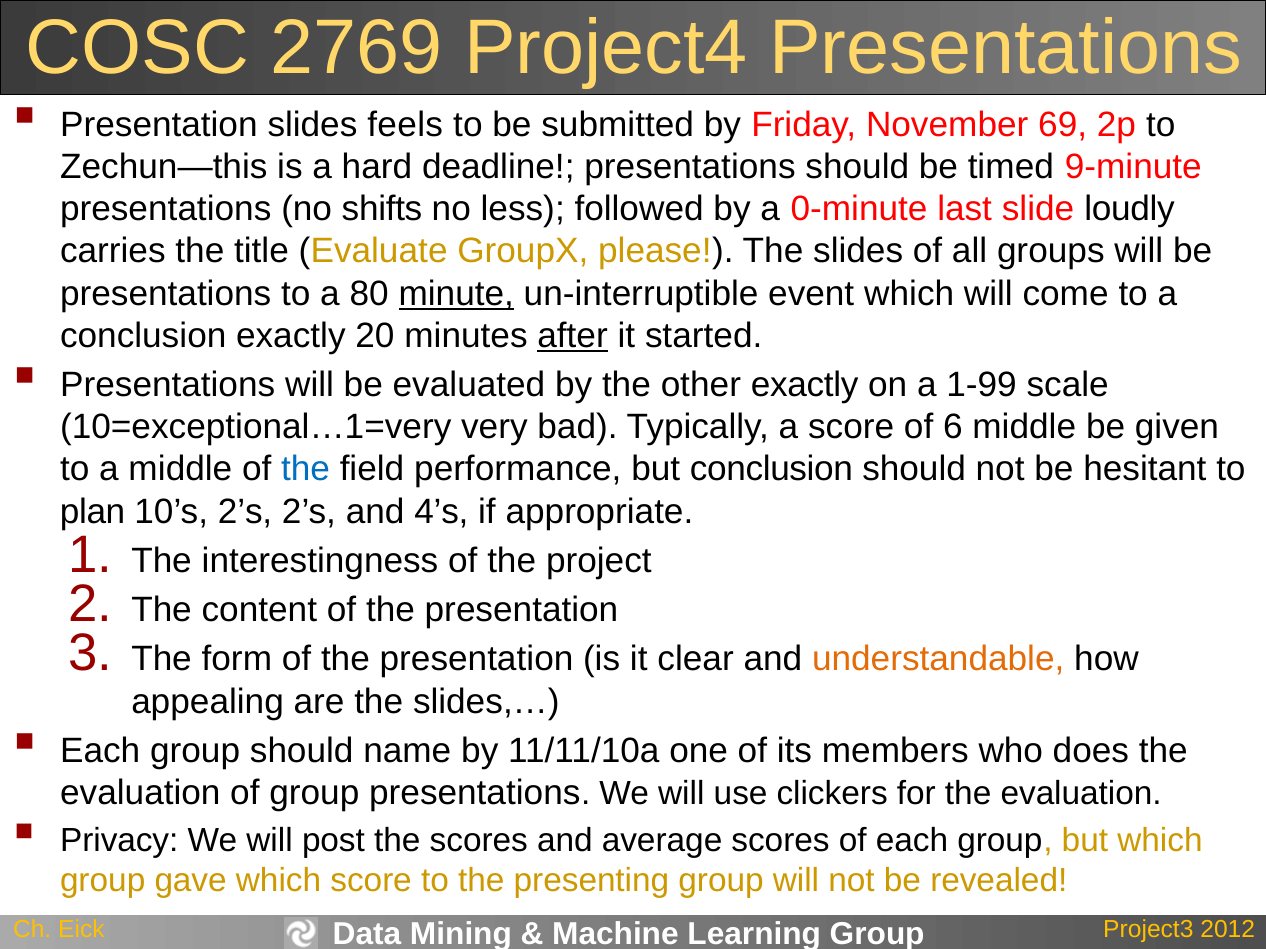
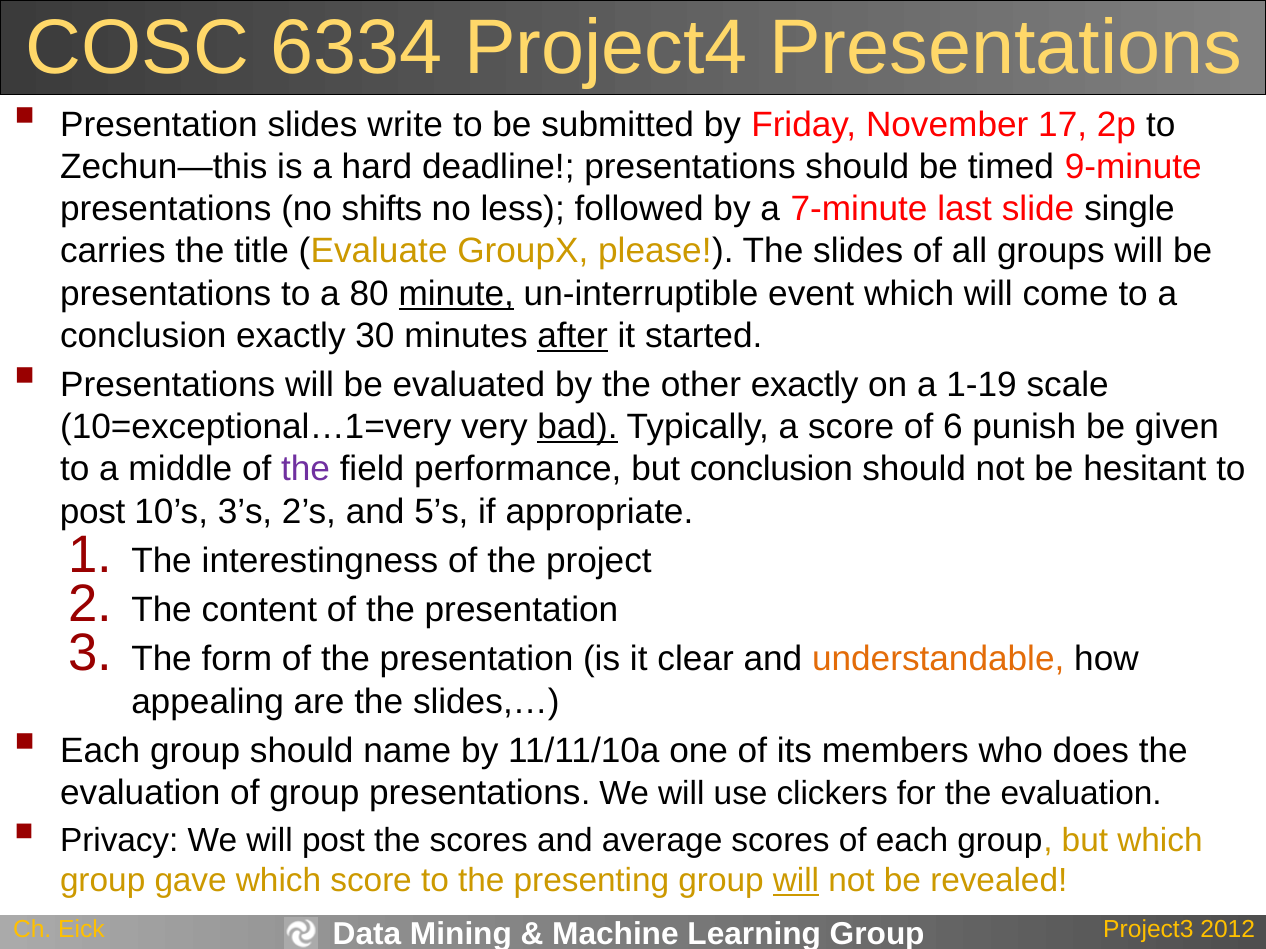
2769: 2769 -> 6334
feels: feels -> write
69: 69 -> 17
0-minute: 0-minute -> 7-minute
loudly: loudly -> single
20: 20 -> 30
1-99: 1-99 -> 1-19
bad underline: none -> present
6 middle: middle -> punish
the at (306, 470) colour: blue -> purple
plan at (93, 512): plan -> post
10’s 2’s: 2’s -> 3’s
4’s: 4’s -> 5’s
will at (796, 881) underline: none -> present
